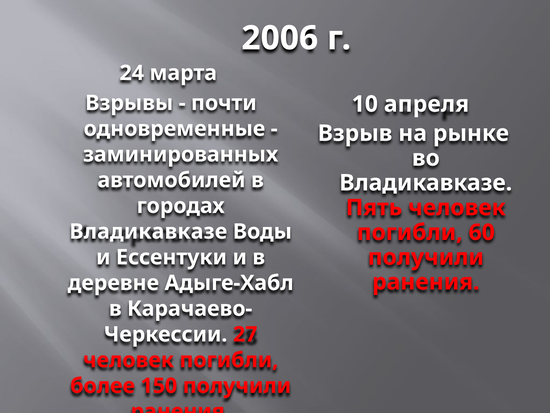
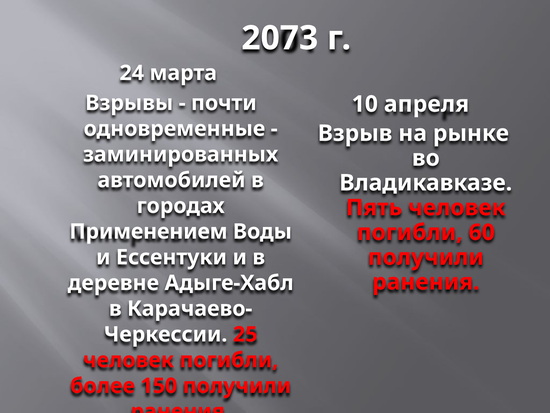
2006: 2006 -> 2073
Владикавказе at (148, 231): Владикавказе -> Применением
27: 27 -> 25
